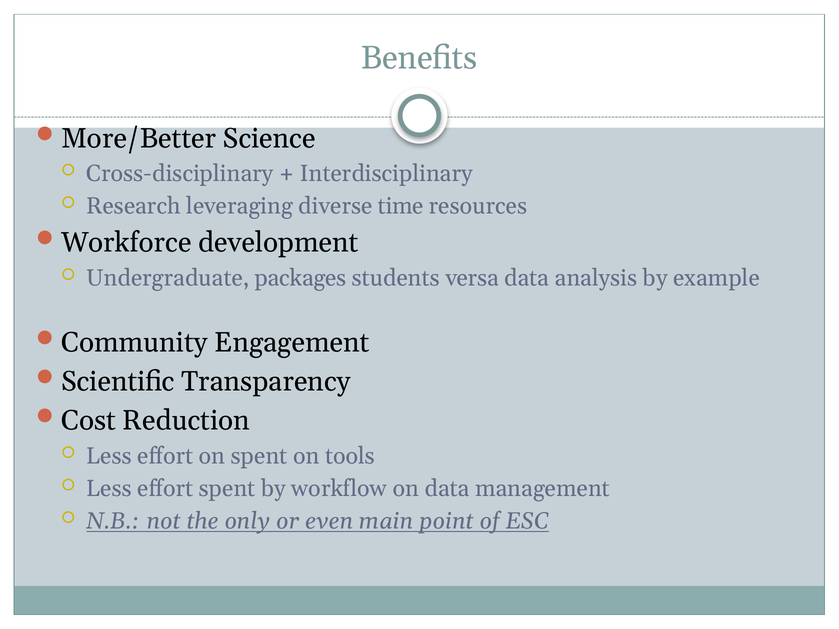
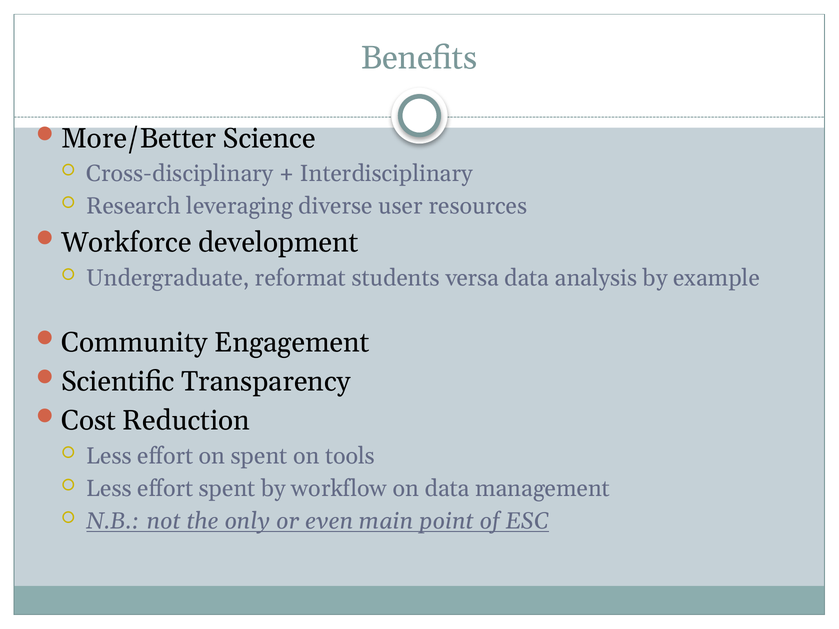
time: time -> user
packages: packages -> reformat
